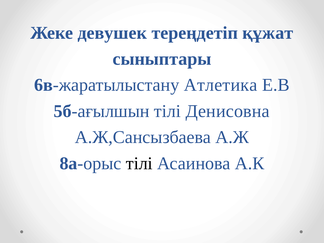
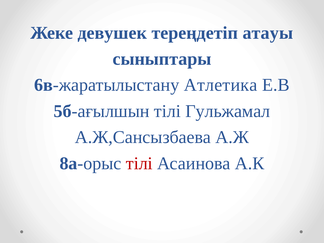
құжат: құжат -> атауы
Денисовна: Денисовна -> Гульжамал
тілі at (139, 163) colour: black -> red
